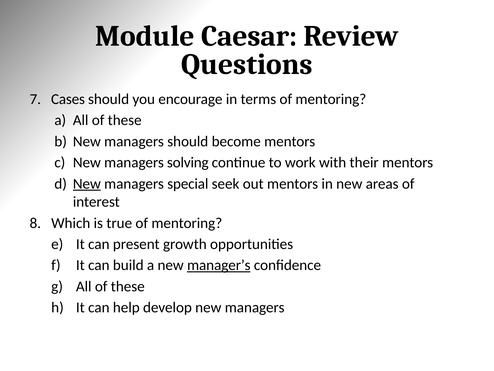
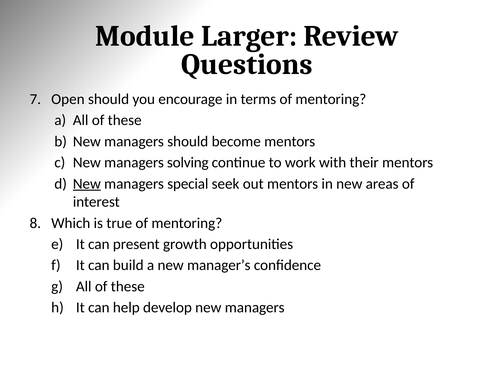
Caesar: Caesar -> Larger
Cases: Cases -> Open
manager’s underline: present -> none
